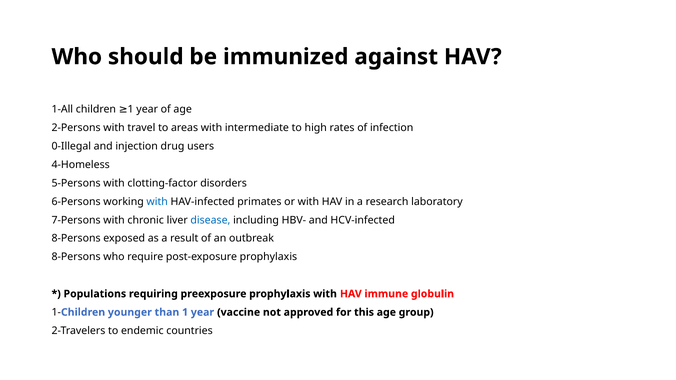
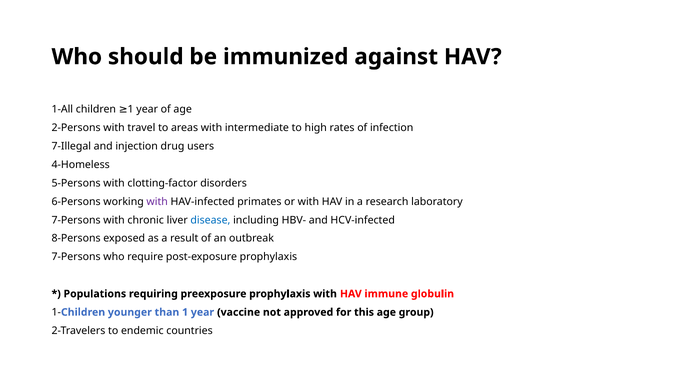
0-Illegal: 0-Illegal -> 7-Illegal
with at (157, 202) colour: blue -> purple
8-Persons at (76, 257): 8-Persons -> 7-Persons
